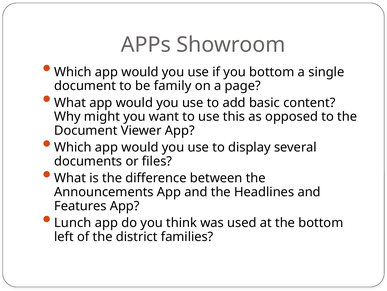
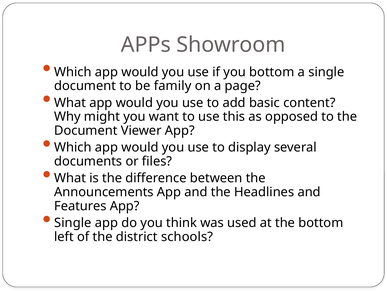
Lunch at (73, 222): Lunch -> Single
families: families -> schools
